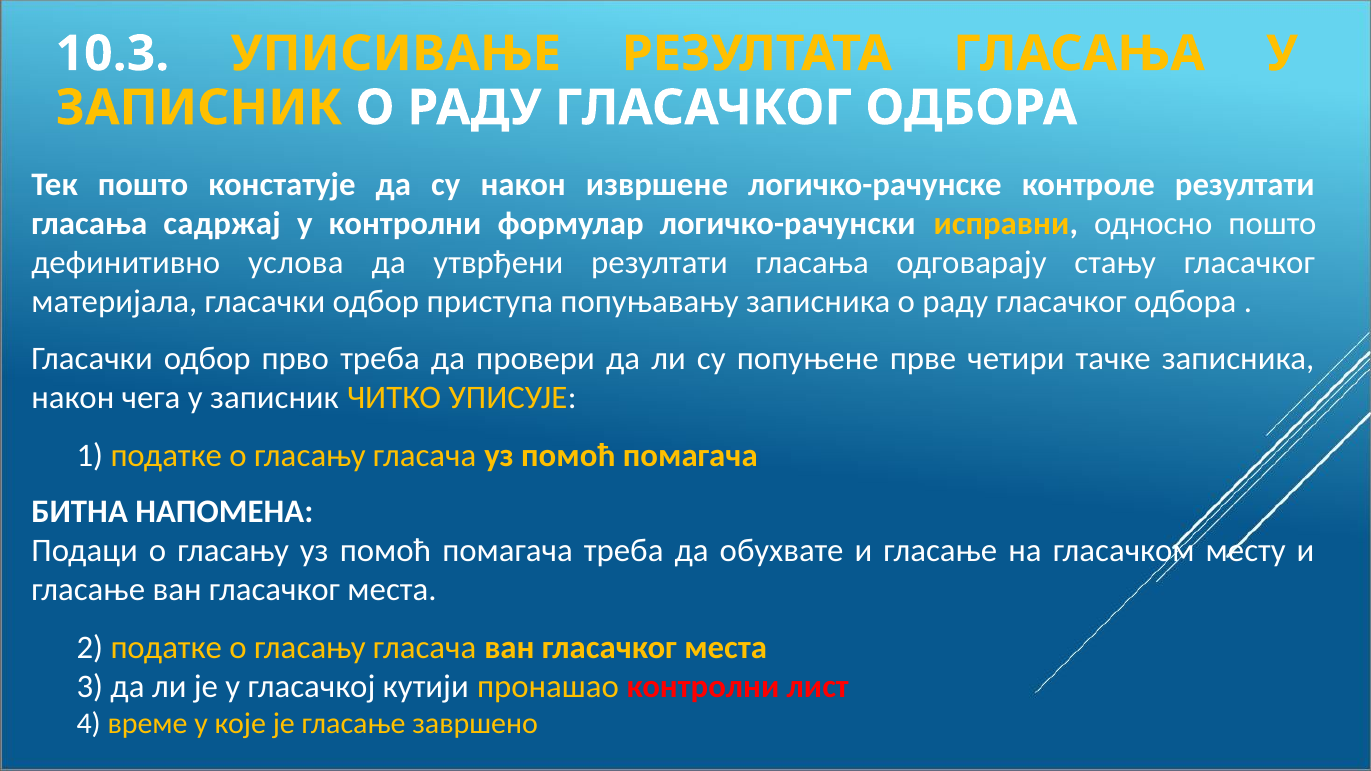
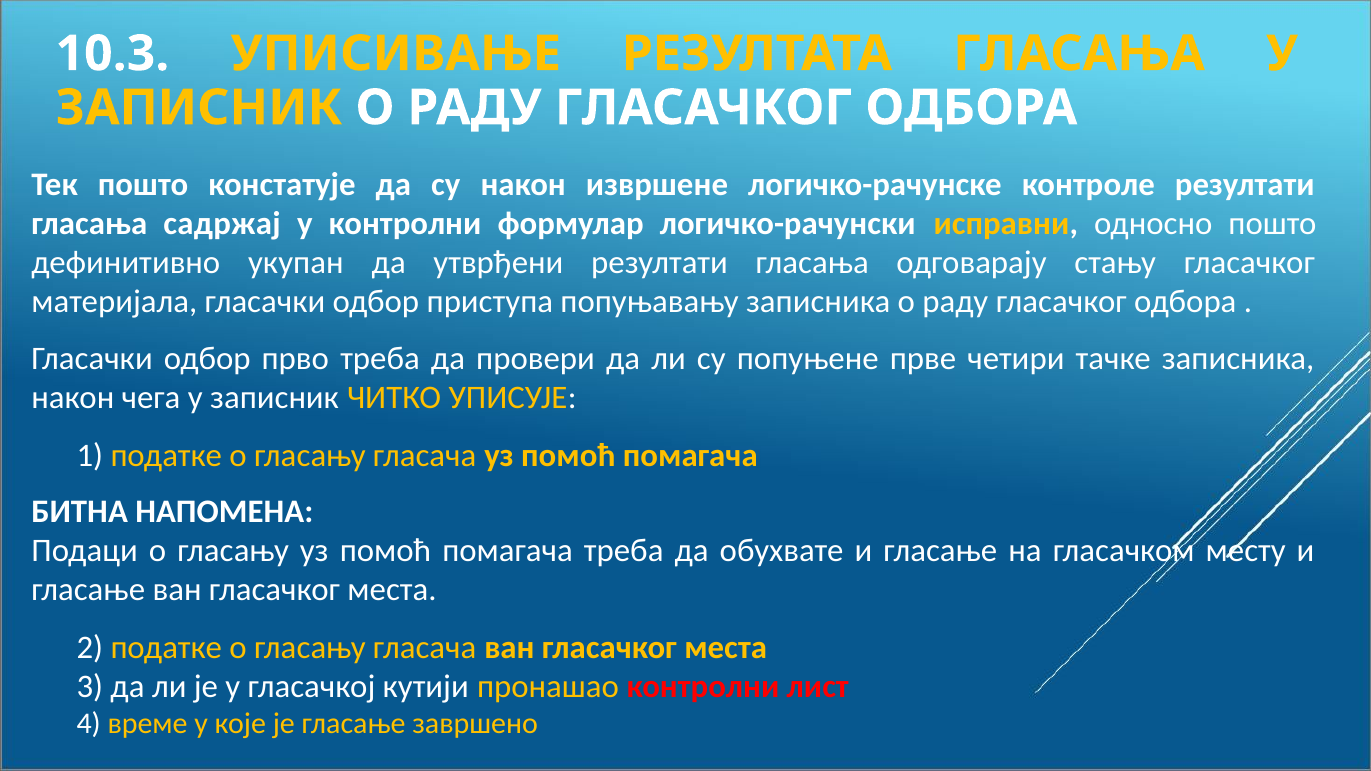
услова: услова -> укупан
